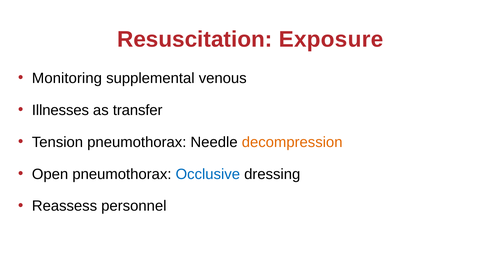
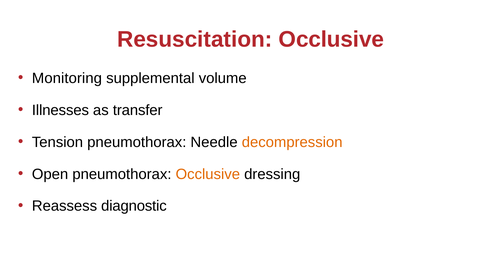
Resuscitation Exposure: Exposure -> Occlusive
venous: venous -> volume
Occlusive at (208, 174) colour: blue -> orange
personnel: personnel -> diagnostic
